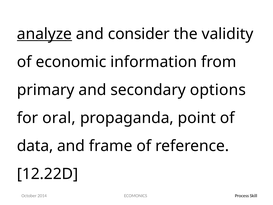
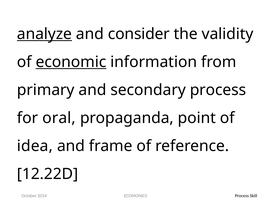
economic underline: none -> present
secondary options: options -> process
data: data -> idea
